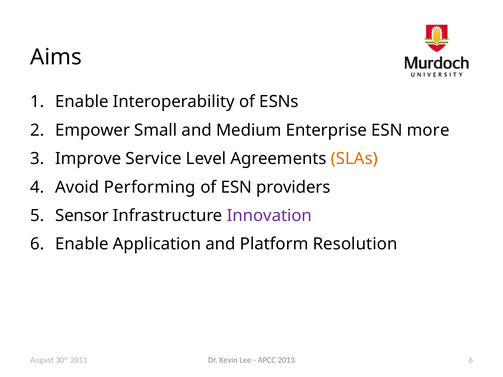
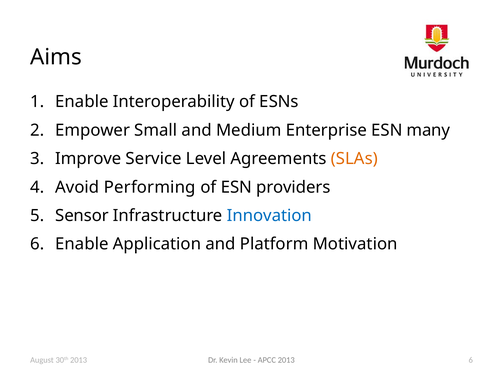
more: more -> many
Innovation colour: purple -> blue
Resolution: Resolution -> Motivation
